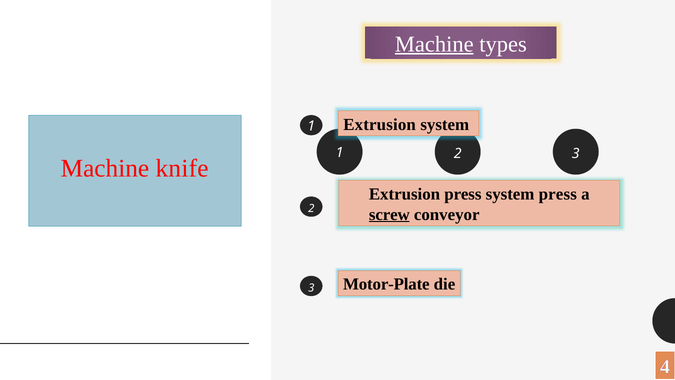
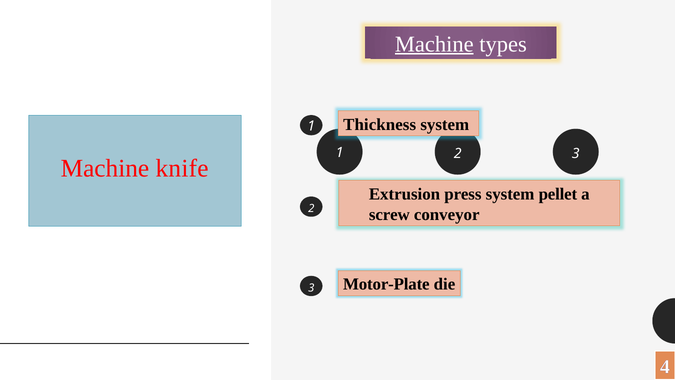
Extrusion at (380, 124): Extrusion -> Thickness
system press: press -> pellet
screw underline: present -> none
